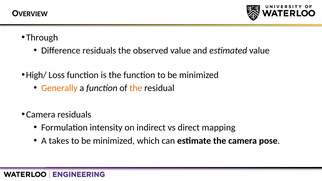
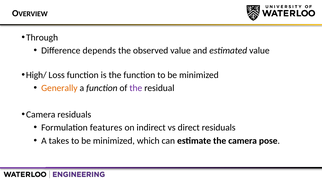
Difference residuals: residuals -> depends
the at (136, 88) colour: orange -> purple
intensity: intensity -> features
direct mapping: mapping -> residuals
